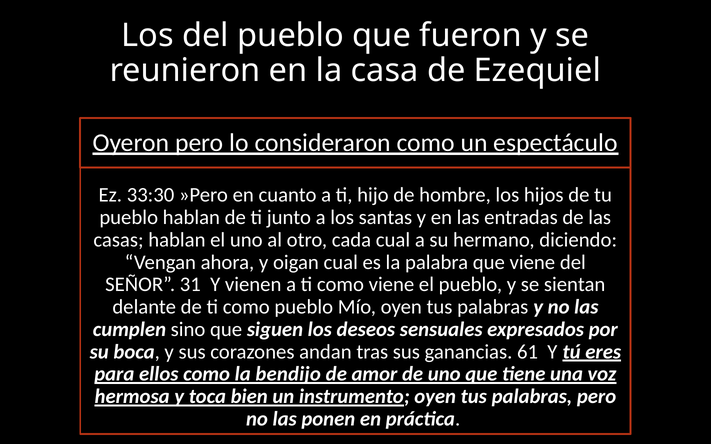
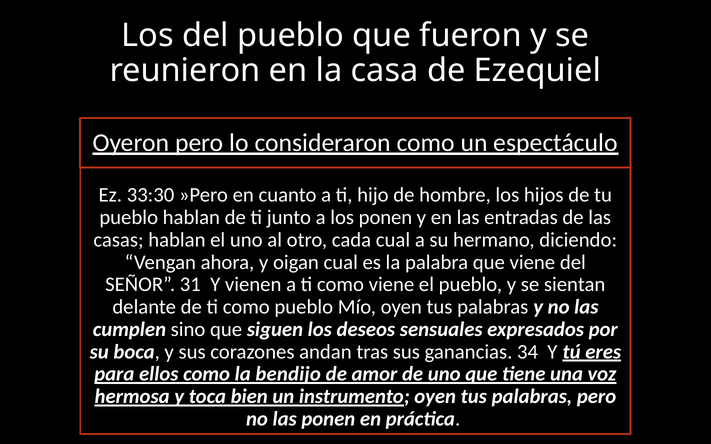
los santas: santas -> ponen
61: 61 -> 34
